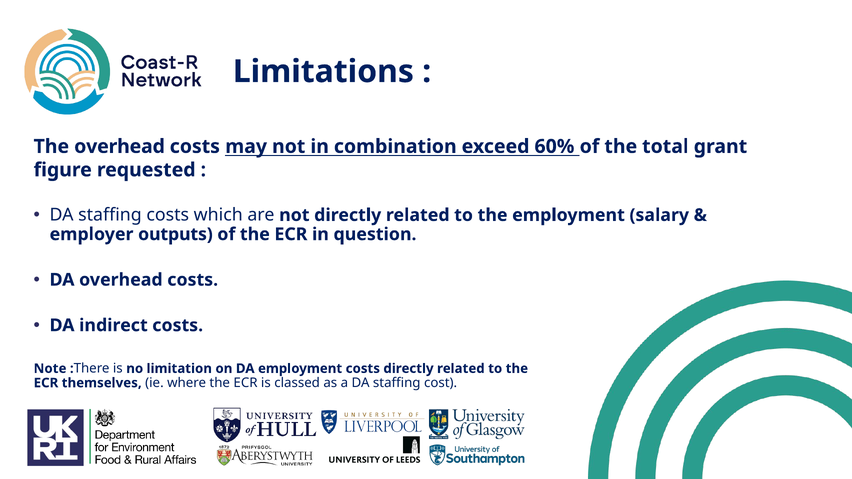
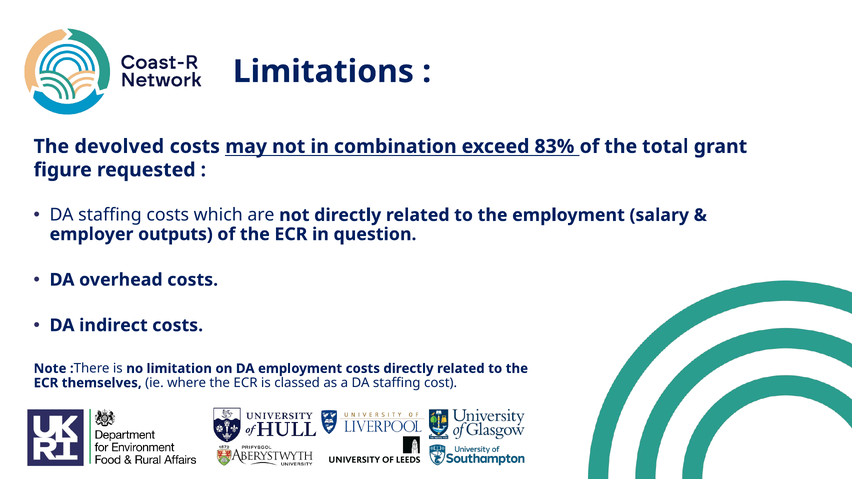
The overhead: overhead -> devolved
60%: 60% -> 83%
